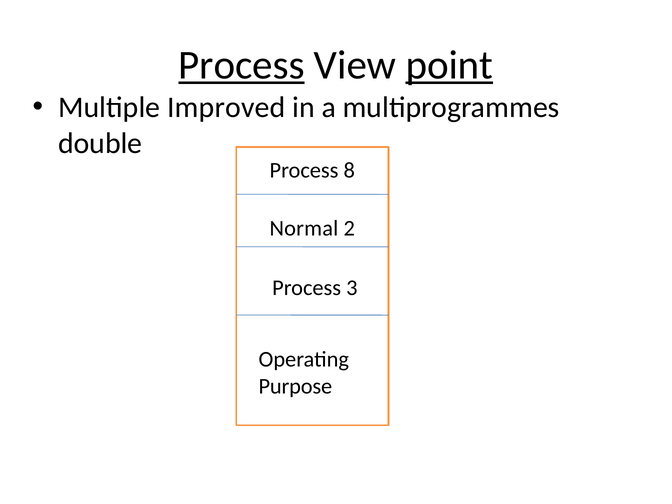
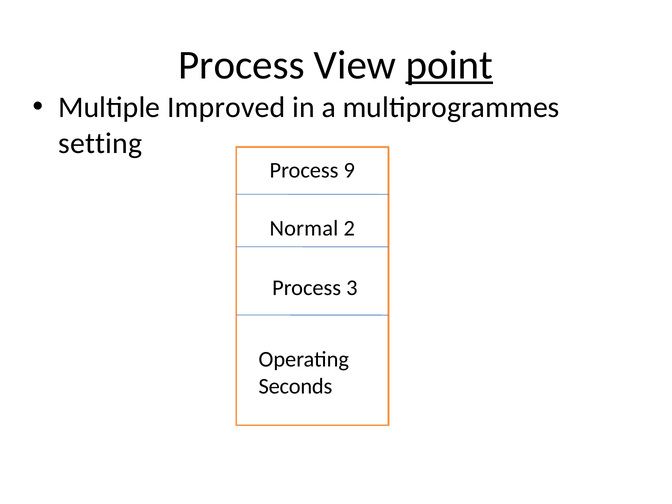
Process at (242, 65) underline: present -> none
double: double -> setting
8: 8 -> 9
Purpose: Purpose -> Seconds
